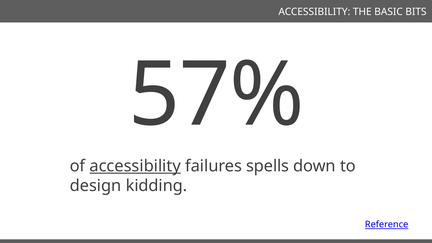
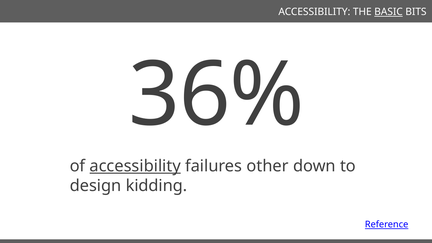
BASIC underline: none -> present
57%: 57% -> 36%
spells: spells -> other
